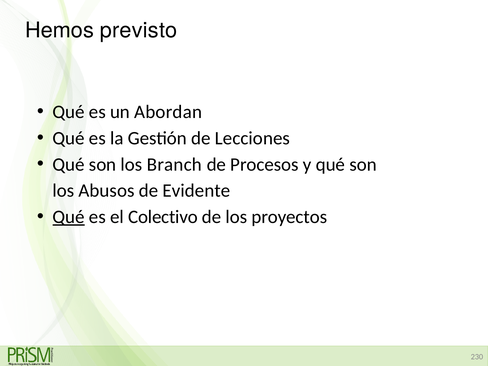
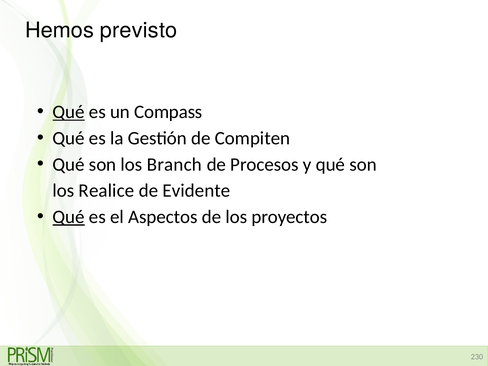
Qué at (69, 112) underline: none -> present
Abordan: Abordan -> Compass
Lecciones: Lecciones -> Compiten
Abusos: Abusos -> Realice
Colectivo: Colectivo -> Aspectos
